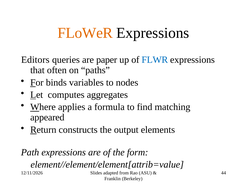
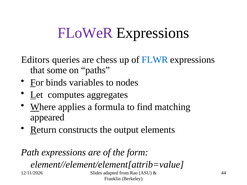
FLoWeR colour: orange -> purple
paper: paper -> chess
often: often -> some
